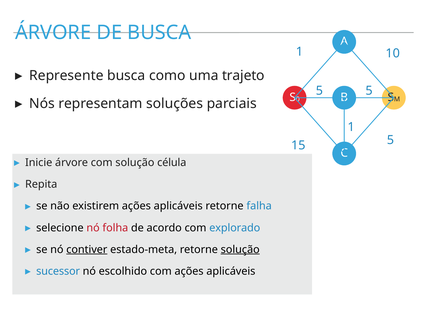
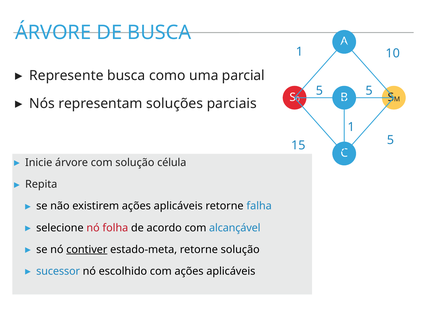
trajeto: trajeto -> parcial
explorado: explorado -> alcançável
solução at (240, 250) underline: present -> none
